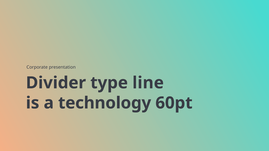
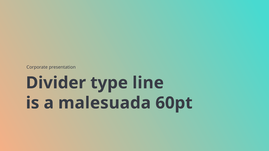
technology: technology -> malesuada
